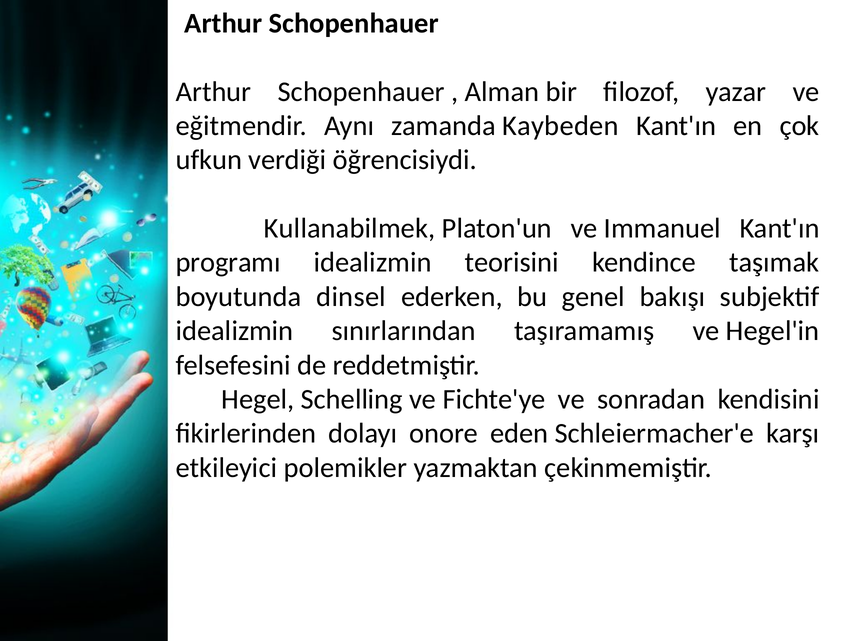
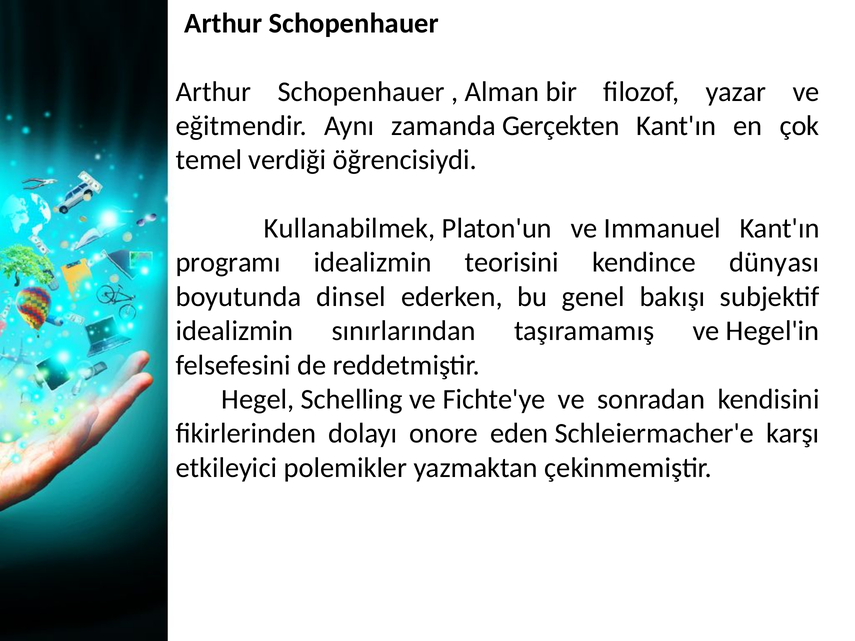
Kaybeden: Kaybeden -> Gerçekten
ufkun: ufkun -> temel
taşımak: taşımak -> dünyası
